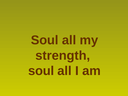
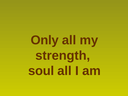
Soul at (45, 40): Soul -> Only
